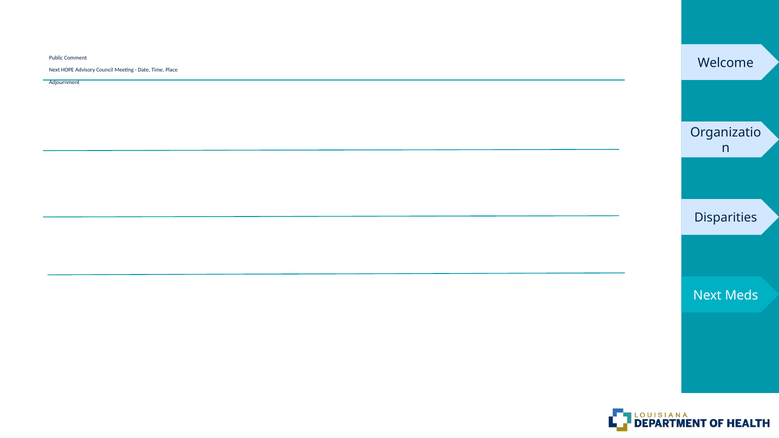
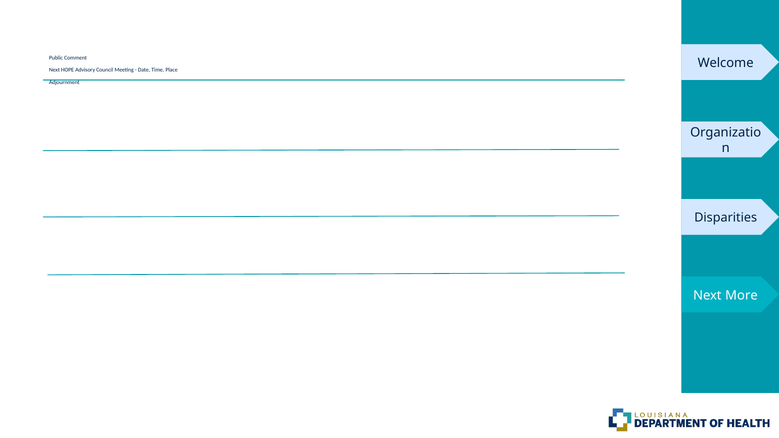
Meds: Meds -> More
